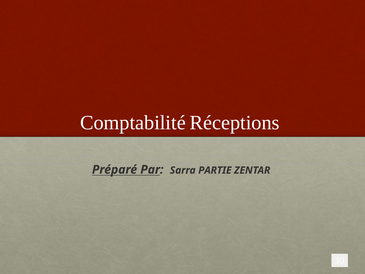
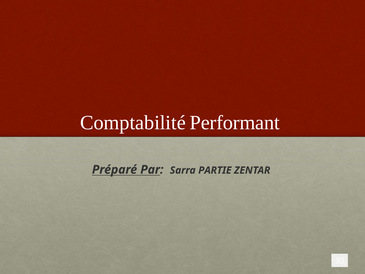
Réceptions: Réceptions -> Performant
